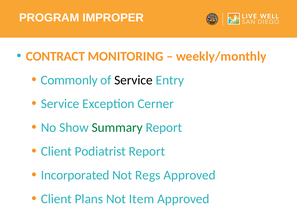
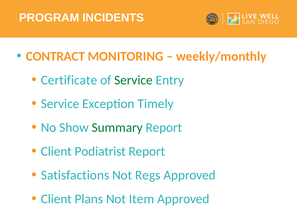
IMPROPER: IMPROPER -> INCIDENTS
Commonly: Commonly -> Certificate
Service at (134, 80) colour: black -> green
Cerner: Cerner -> Timely
Incorporated: Incorporated -> Satisfactions
